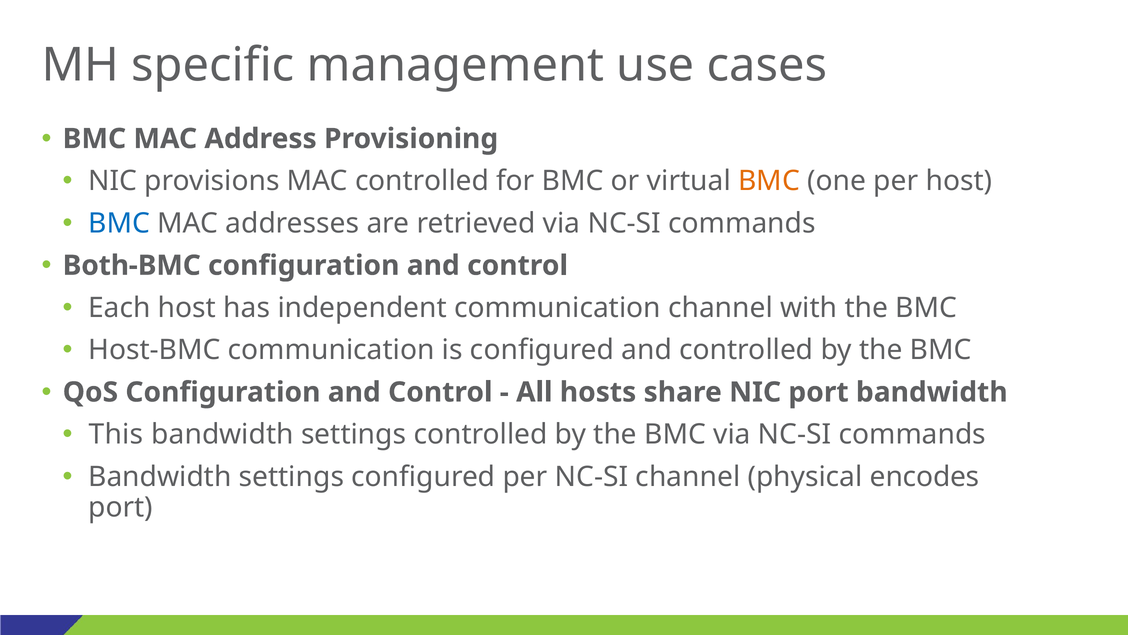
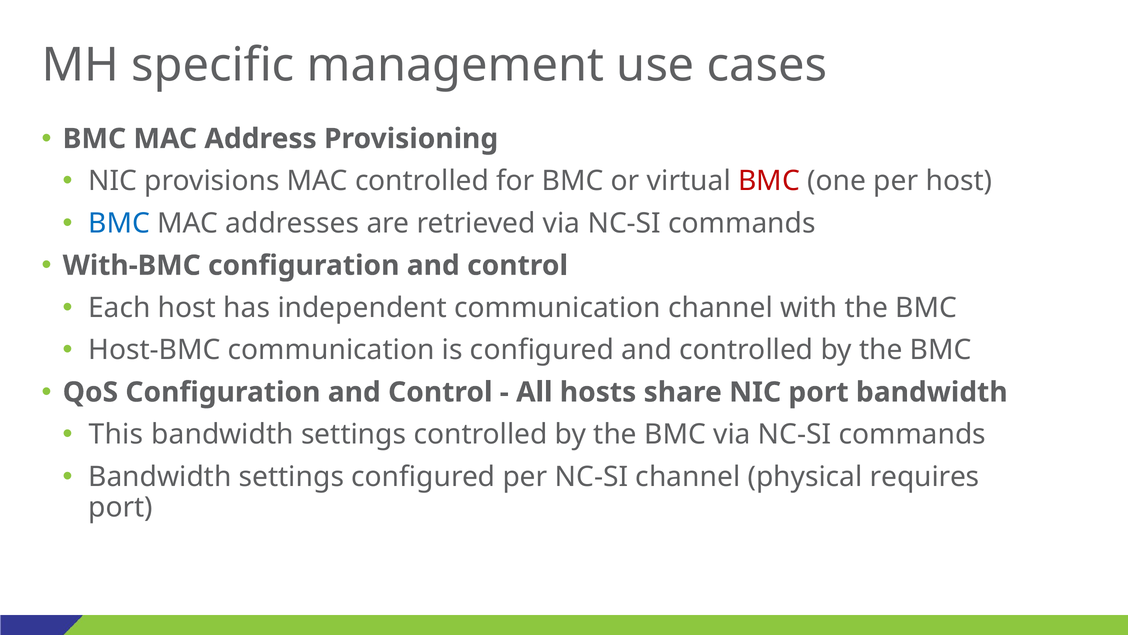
BMC at (769, 181) colour: orange -> red
Both-BMC: Both-BMC -> With-BMC
encodes: encodes -> requires
